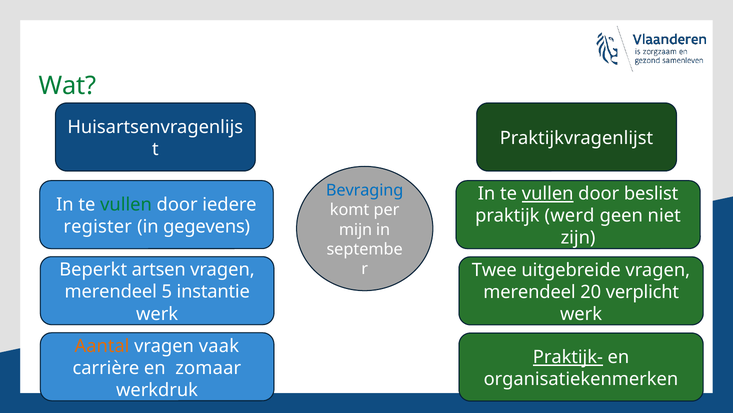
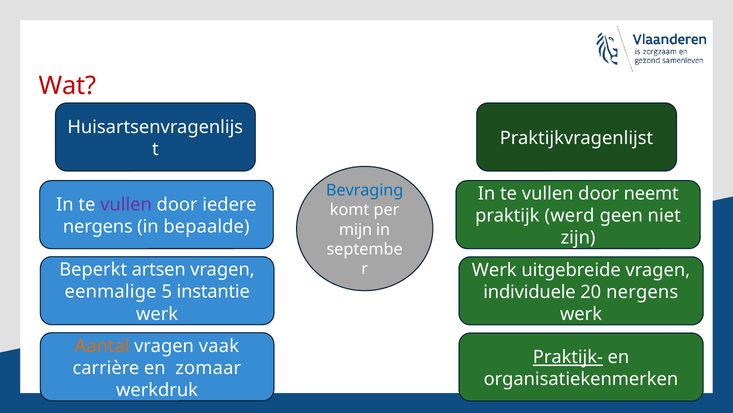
Wat colour: green -> red
vullen at (548, 194) underline: present -> none
beslist: beslist -> neemt
vullen at (126, 205) colour: green -> purple
register at (98, 227): register -> nergens
gegevens: gegevens -> bepaalde
Twee at (494, 270): Twee -> Werk
merendeel at (111, 291): merendeel -> eenmalige
merendeel at (529, 292): merendeel -> individuele
20 verplicht: verplicht -> nergens
